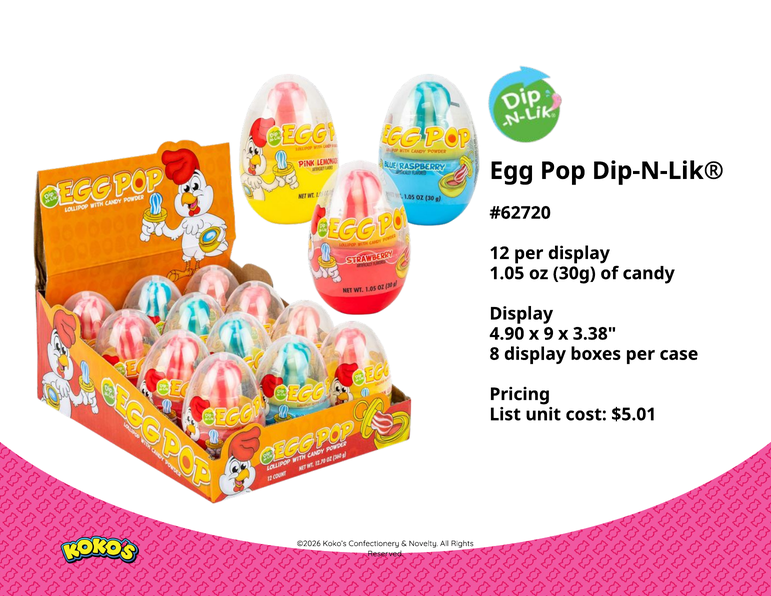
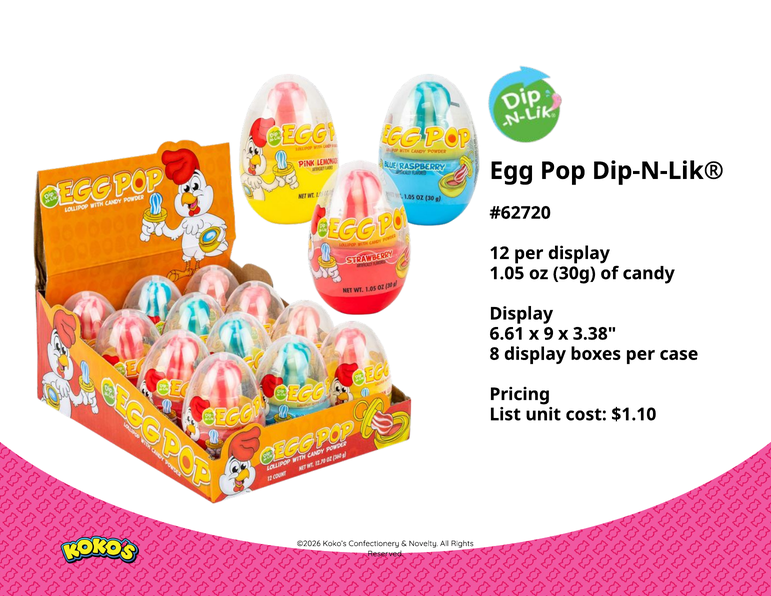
4.90: 4.90 -> 6.61
$5.01: $5.01 -> $1.10
